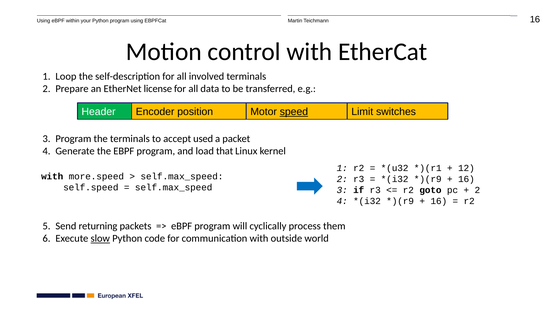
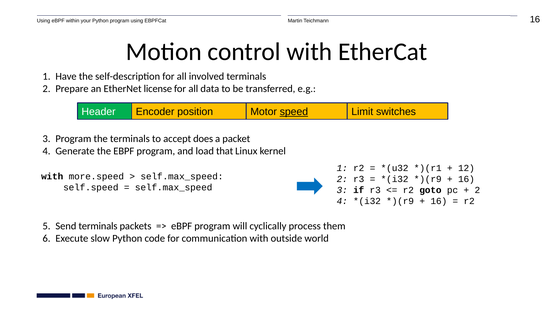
Loop: Loop -> Have
used: used -> does
Send returning: returning -> terminals
slow underline: present -> none
